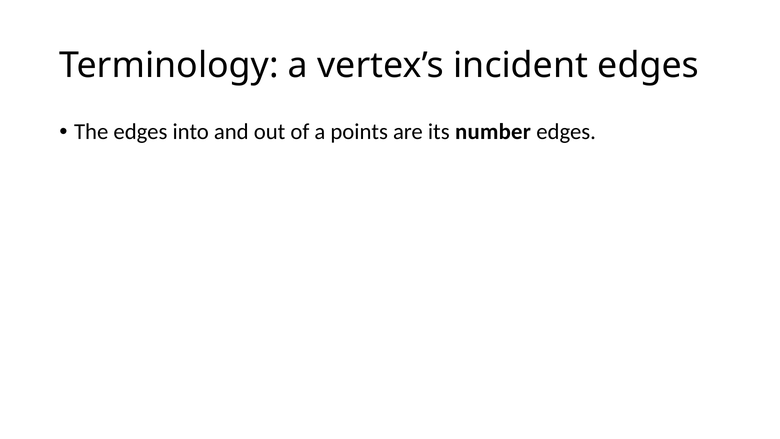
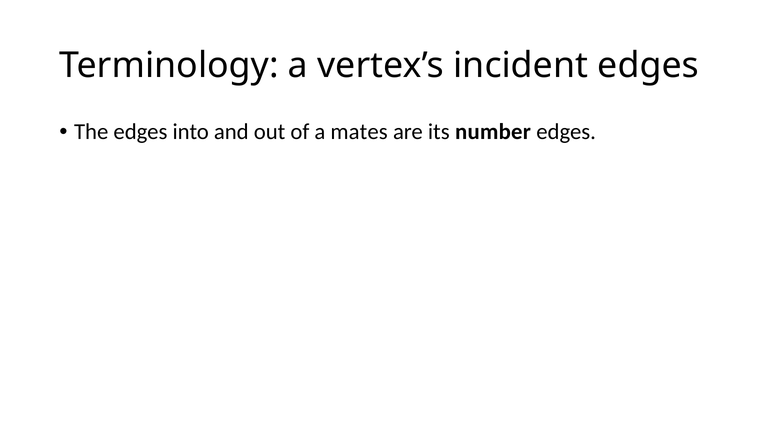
points: points -> mates
